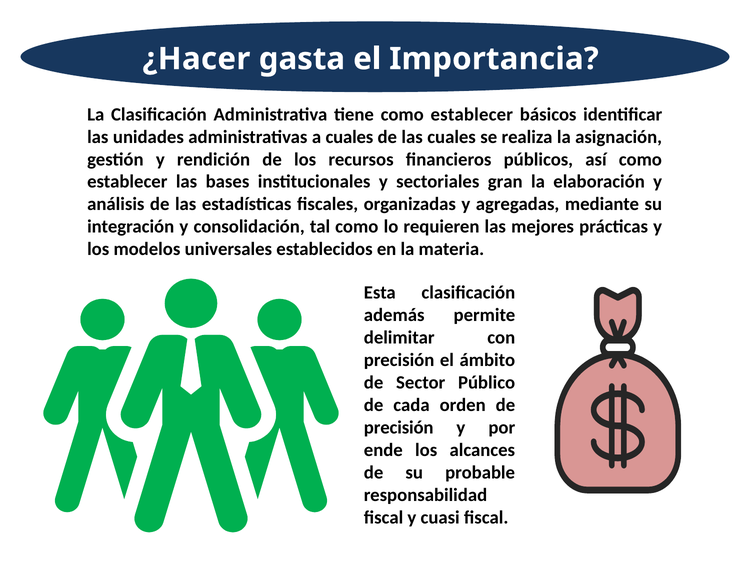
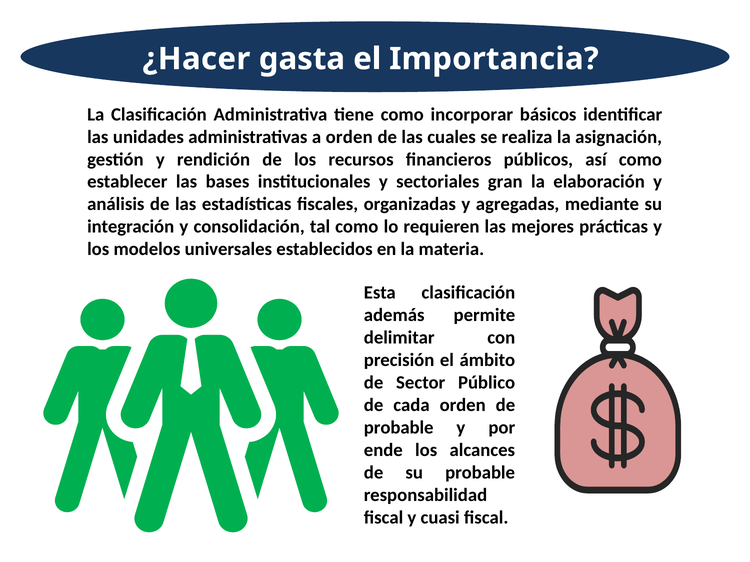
tiene como establecer: establecer -> incorporar
a cuales: cuales -> orden
precisión at (399, 428): precisión -> probable
